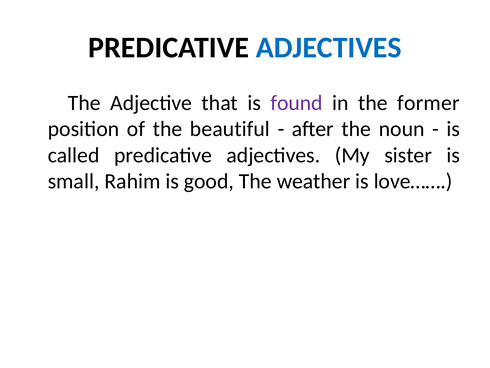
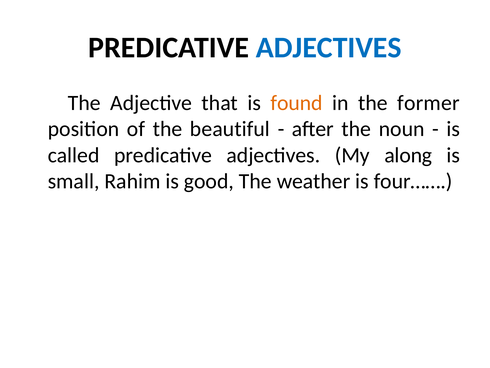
found colour: purple -> orange
sister: sister -> along
love……: love…… -> four……
